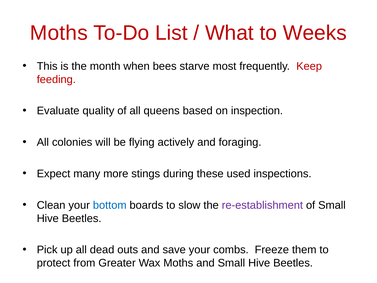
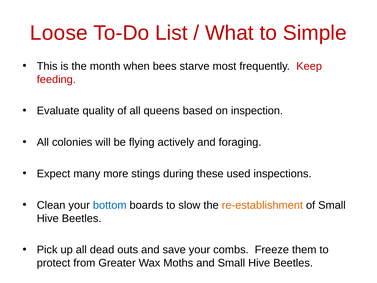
Moths at (59, 33): Moths -> Loose
Weeks: Weeks -> Simple
re-establishment colour: purple -> orange
